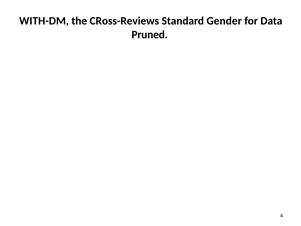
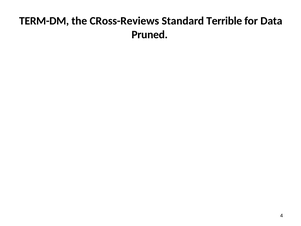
WITH-DM: WITH-DM -> TERM-DM
Gender: Gender -> Terrible
